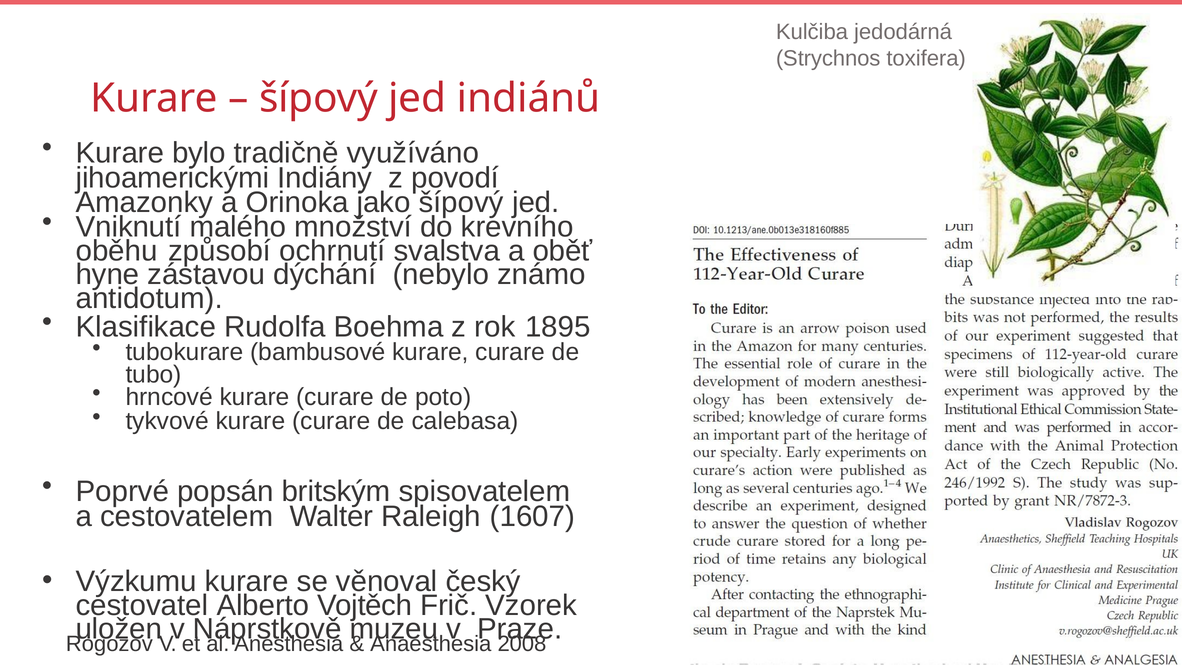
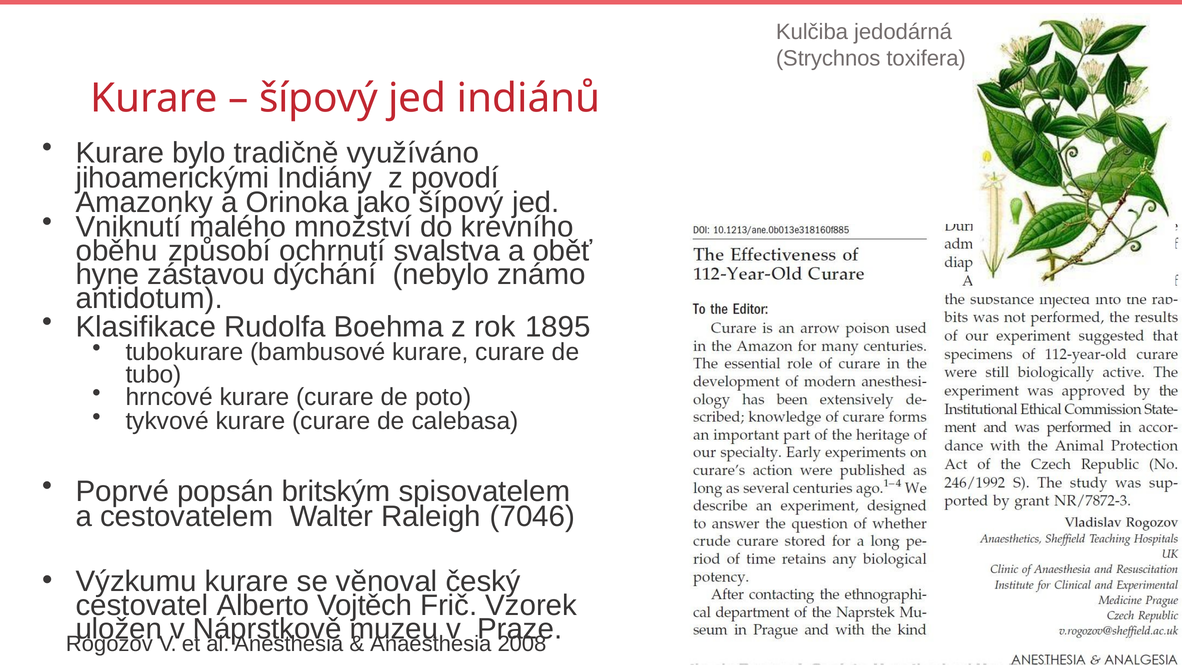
1607: 1607 -> 7046
